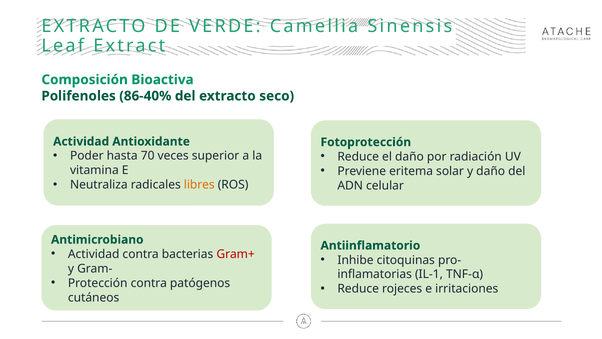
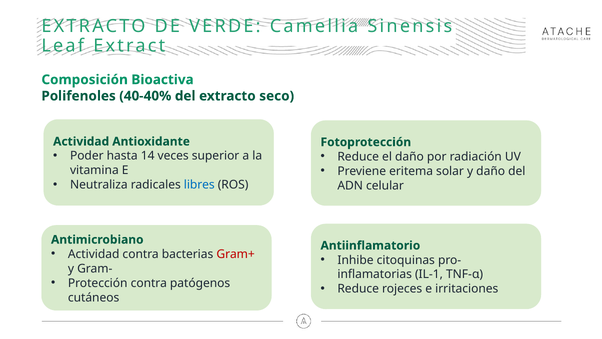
86-40%: 86-40% -> 40-40%
70: 70 -> 14
libres colour: orange -> blue
